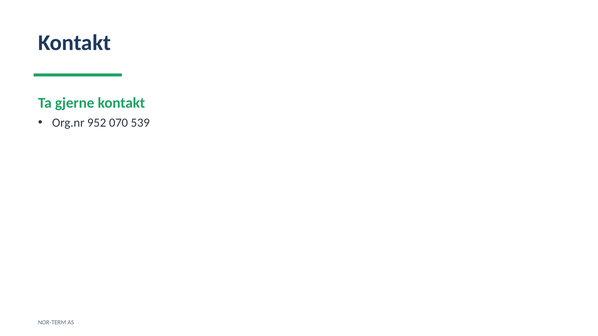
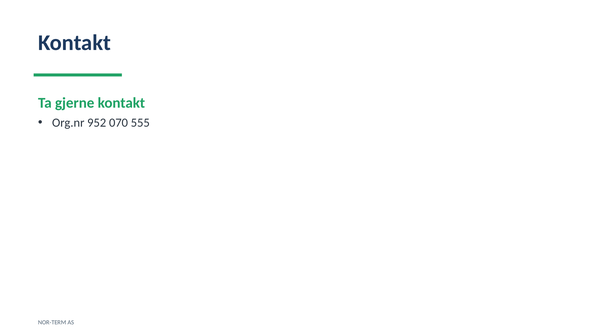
539: 539 -> 555
